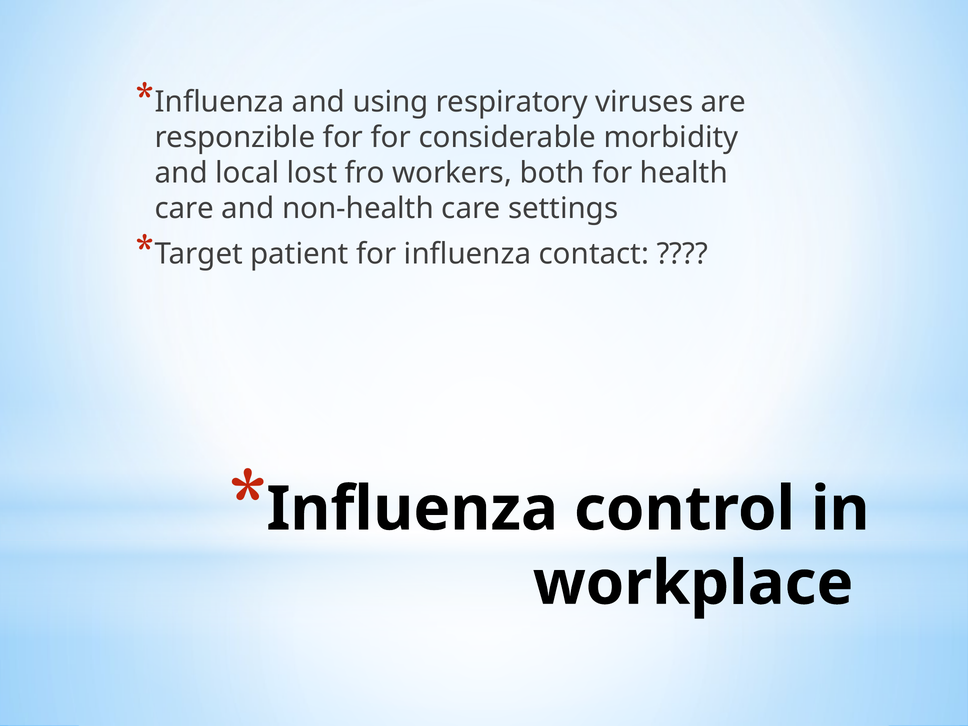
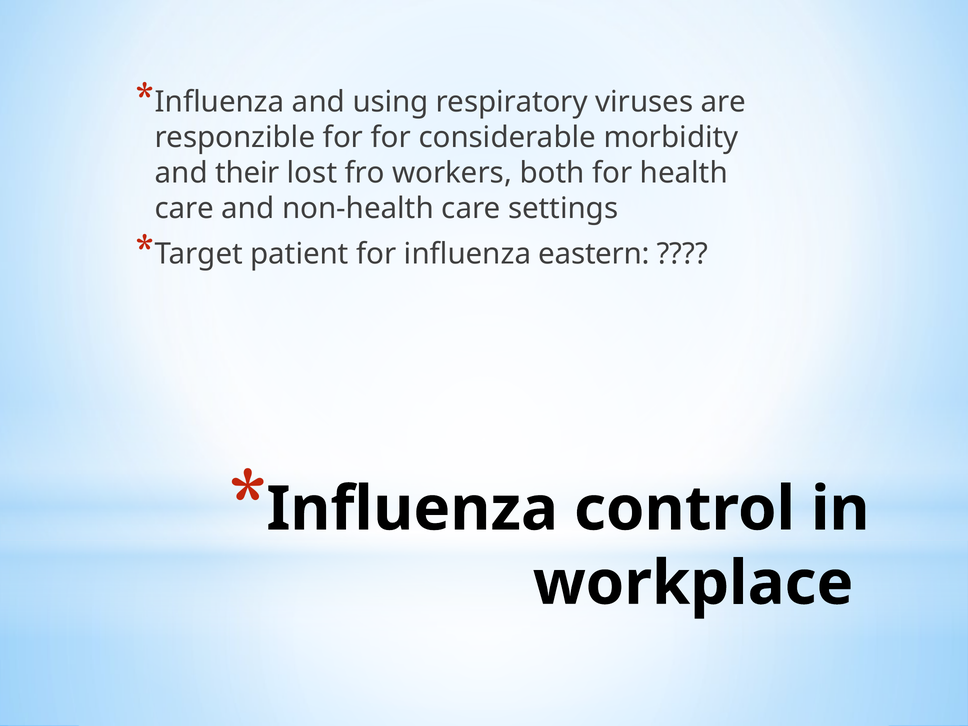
local: local -> their
contact: contact -> eastern
